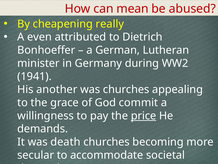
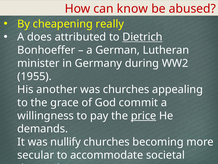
mean: mean -> know
even: even -> does
Dietrich underline: none -> present
1941: 1941 -> 1955
death: death -> nullify
